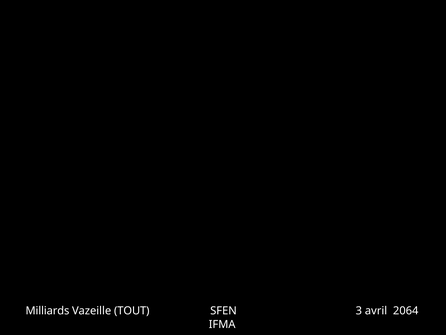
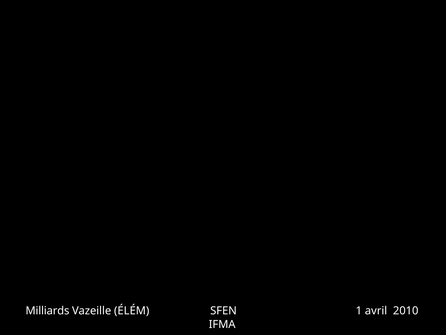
TOUT: TOUT -> ÉLÉM
3: 3 -> 1
2064: 2064 -> 2010
